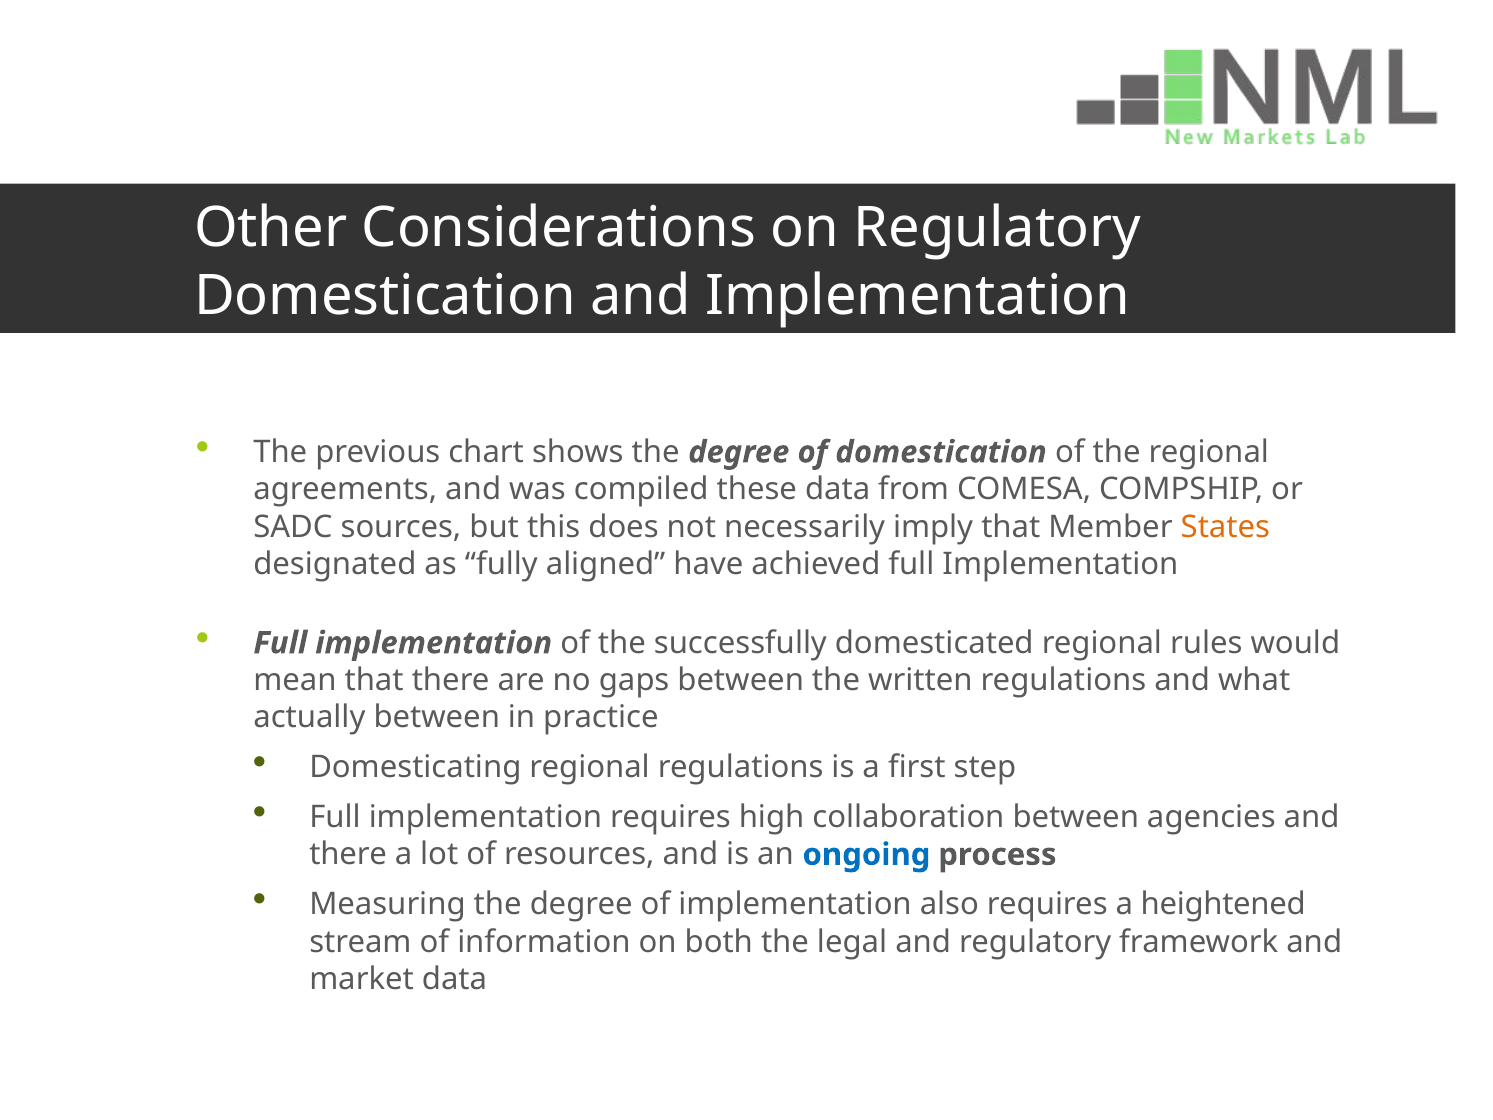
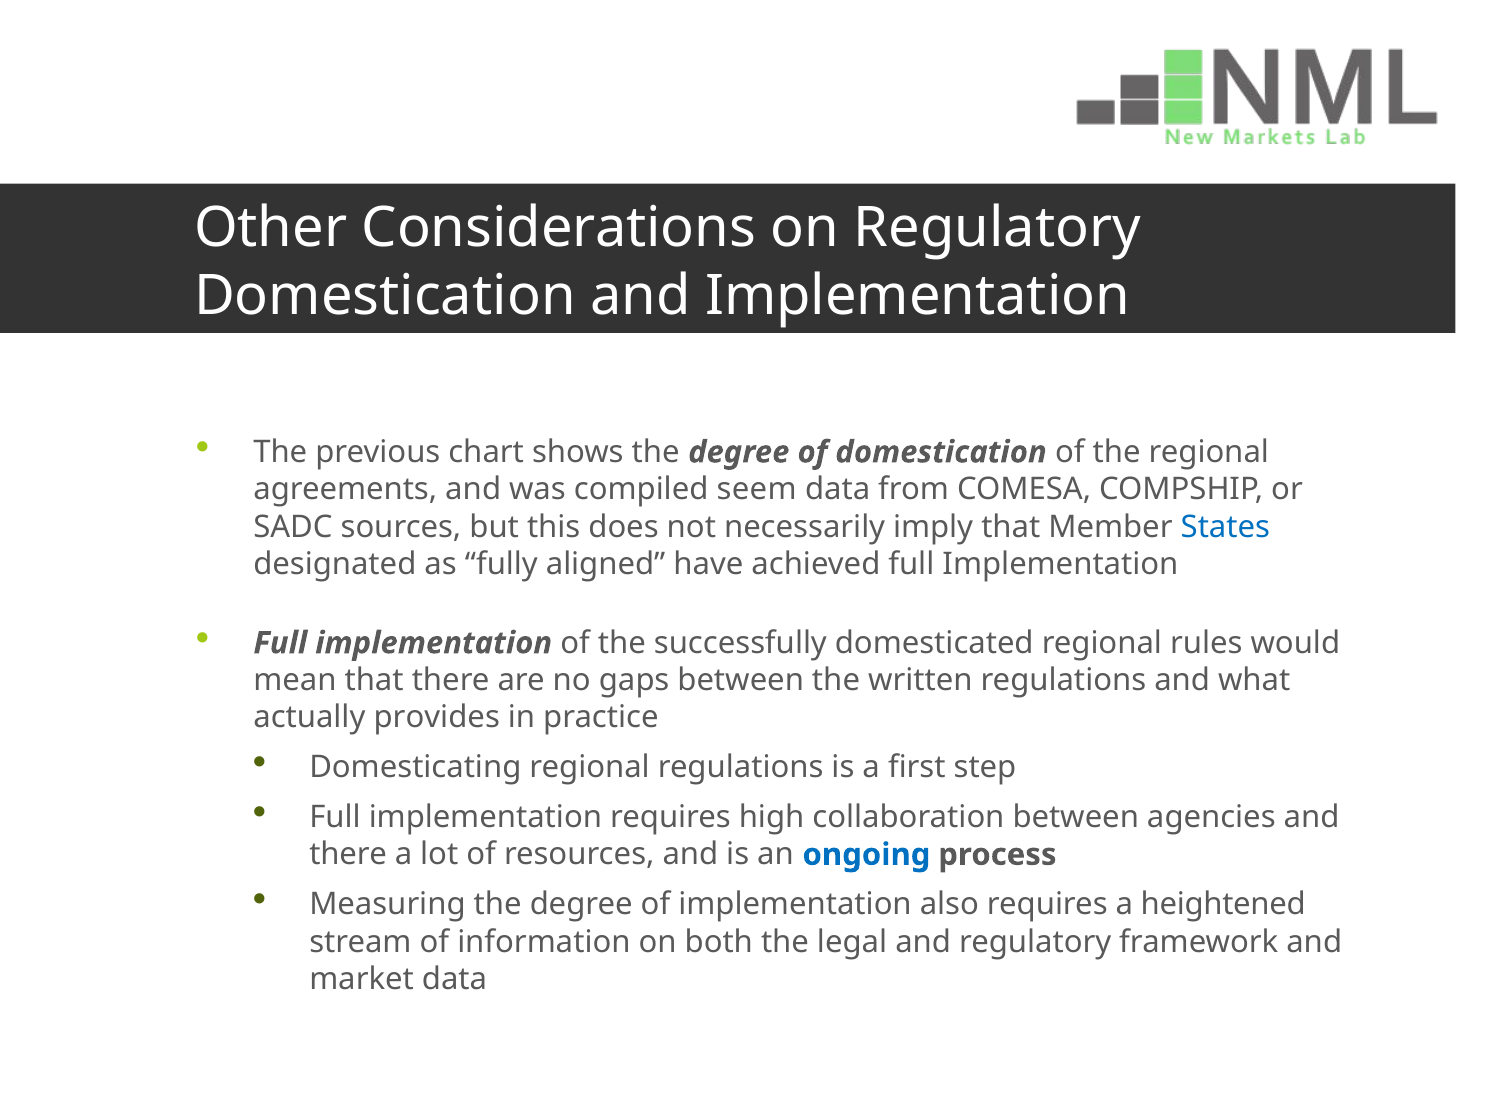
these: these -> seem
States colour: orange -> blue
actually between: between -> provides
